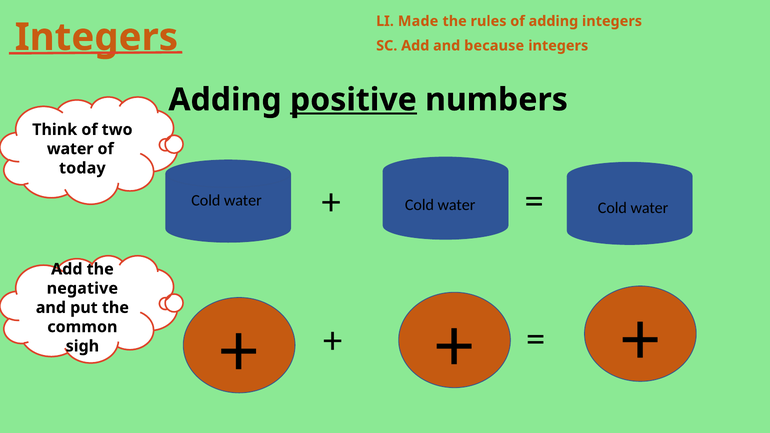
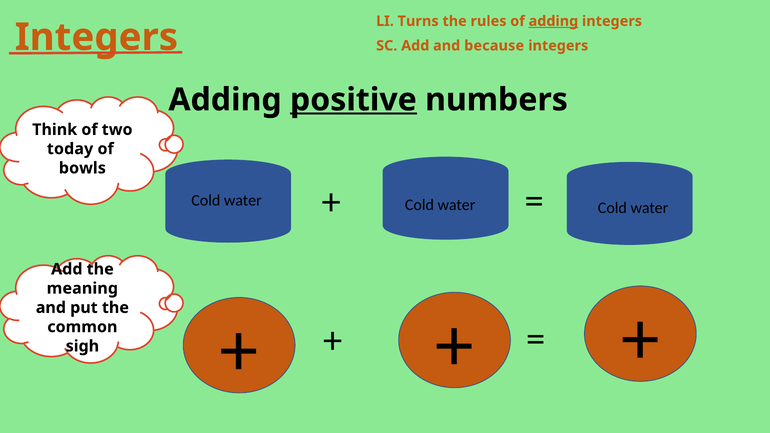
Made: Made -> Turns
adding at (553, 21) underline: none -> present
water at (70, 149): water -> today
today: today -> bowls
negative: negative -> meaning
